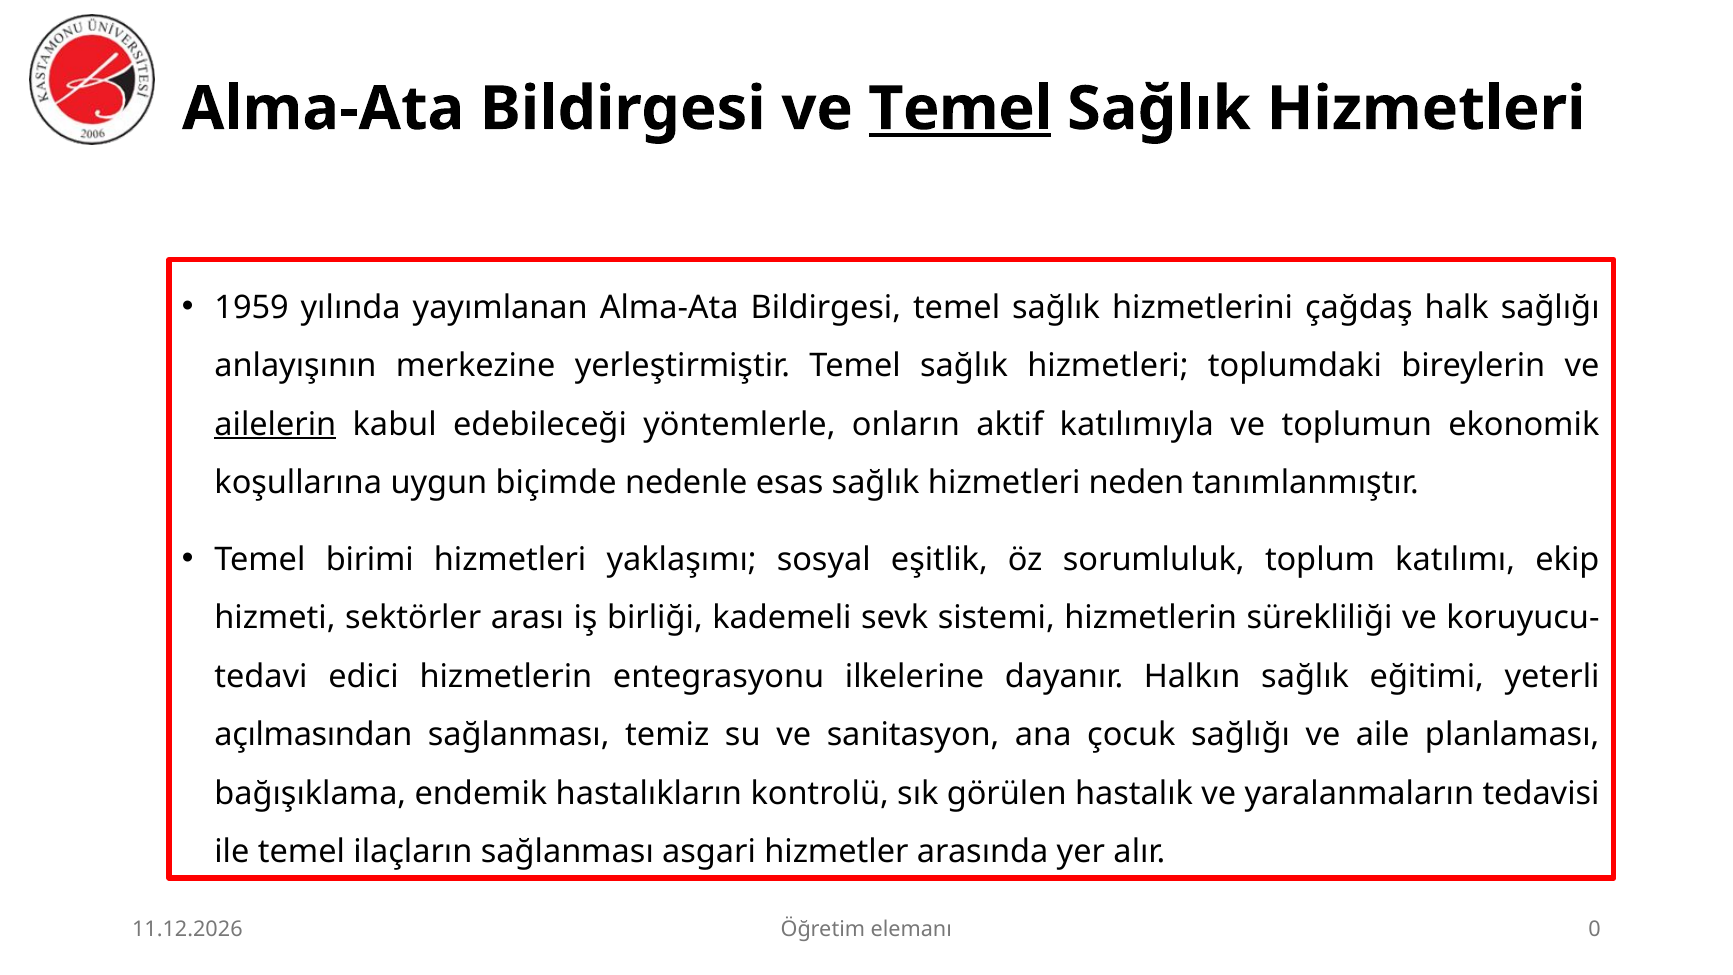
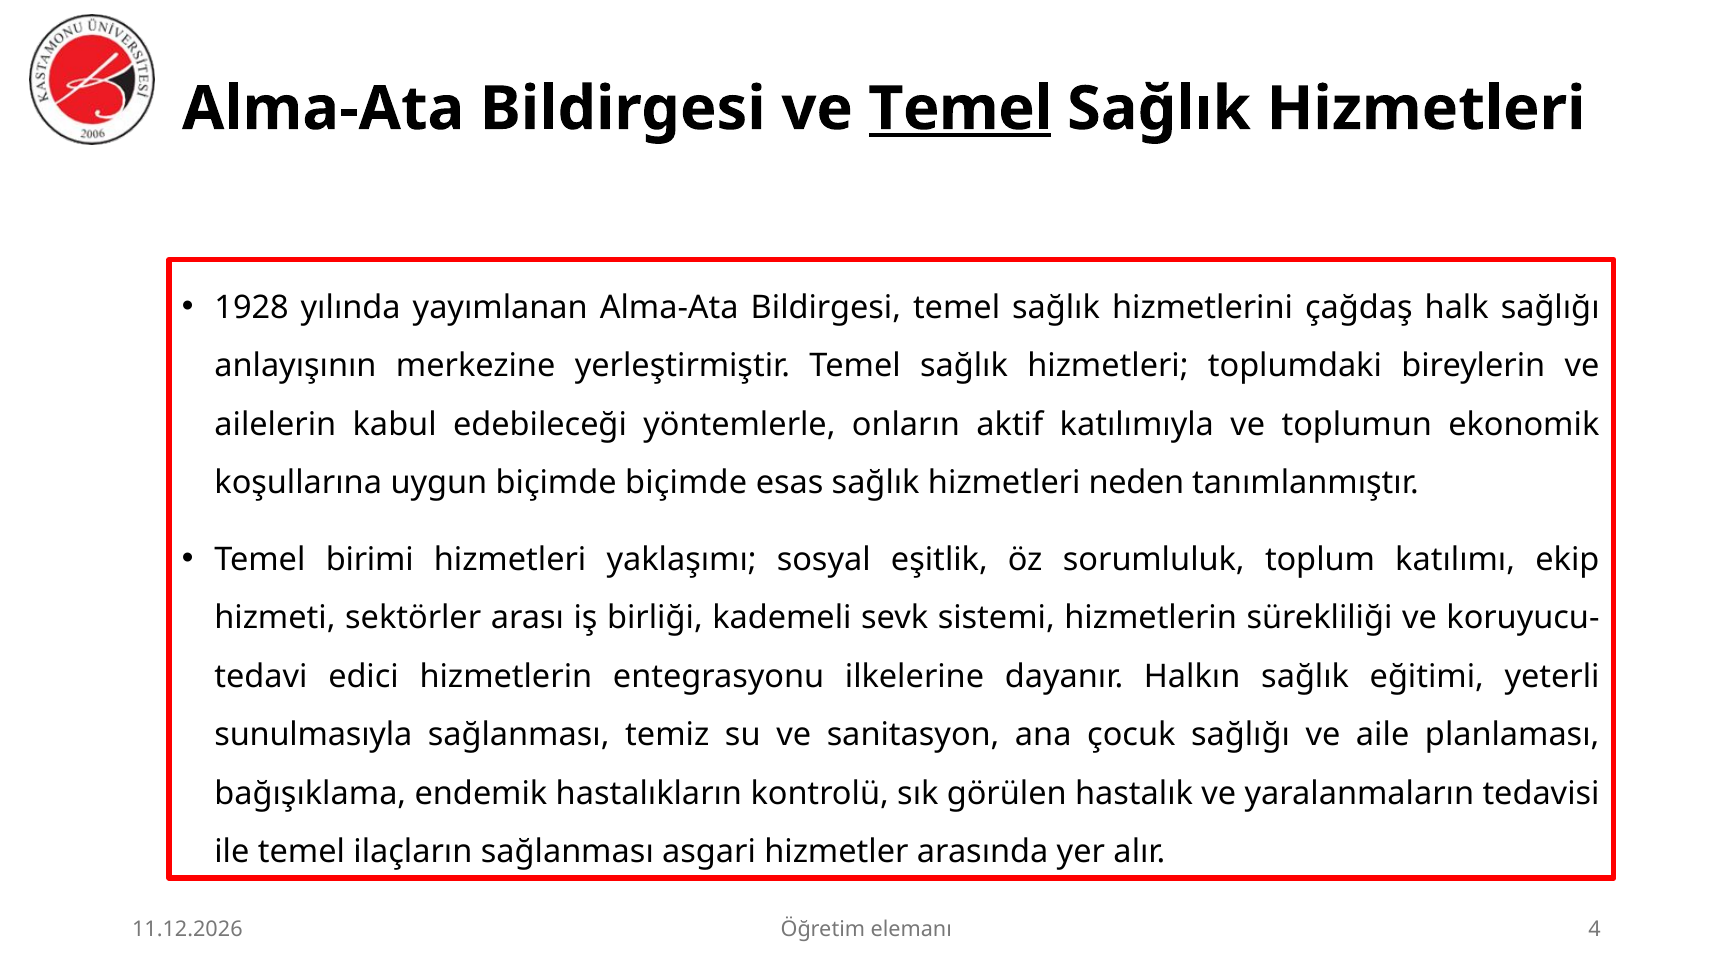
1959: 1959 -> 1928
ailelerin underline: present -> none
biçimde nedenle: nedenle -> biçimde
açılmasından: açılmasından -> sunulmasıyla
0: 0 -> 4
